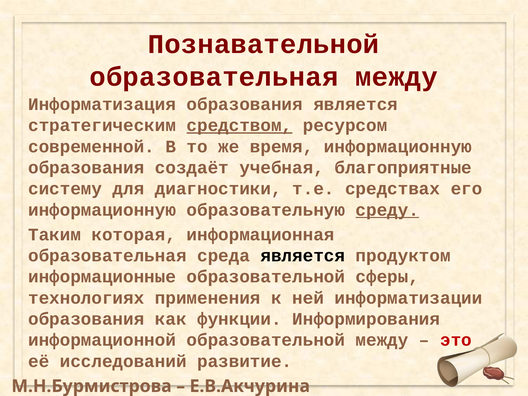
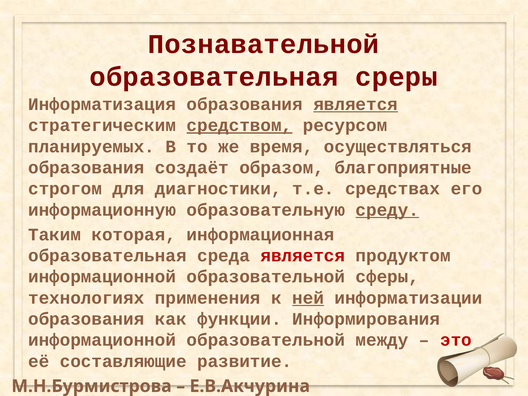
образовательная между: между -> среры
является at (356, 104) underline: none -> present
современной: современной -> планируемых
время информационную: информационную -> осуществляться
учебная: учебная -> образом
систему: систему -> строгом
является at (303, 256) colour: black -> red
информационные at (102, 277): информационные -> информационной
ней underline: none -> present
исследований: исследований -> составляющие
